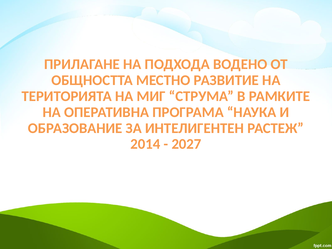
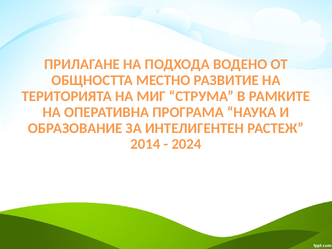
2027: 2027 -> 2024
